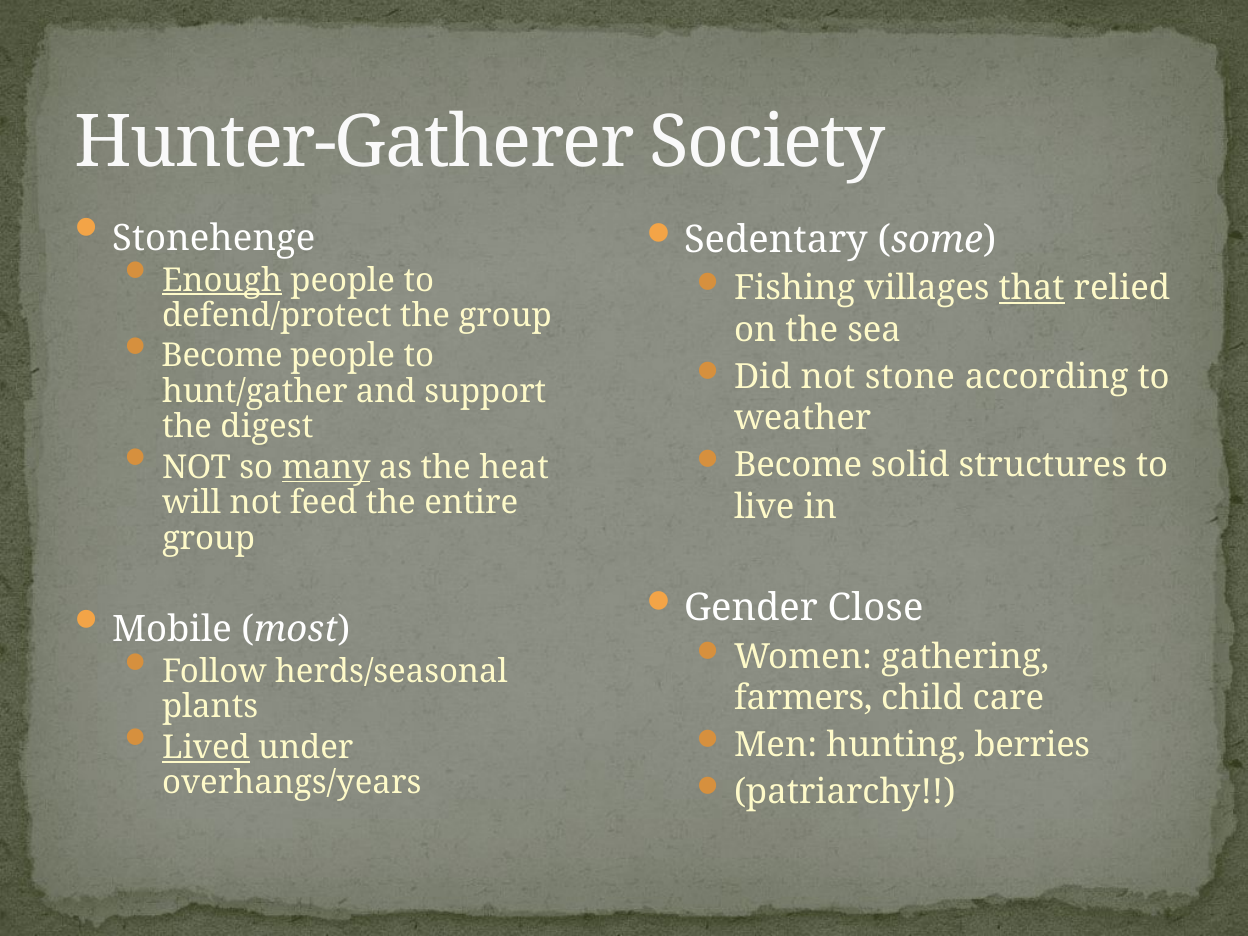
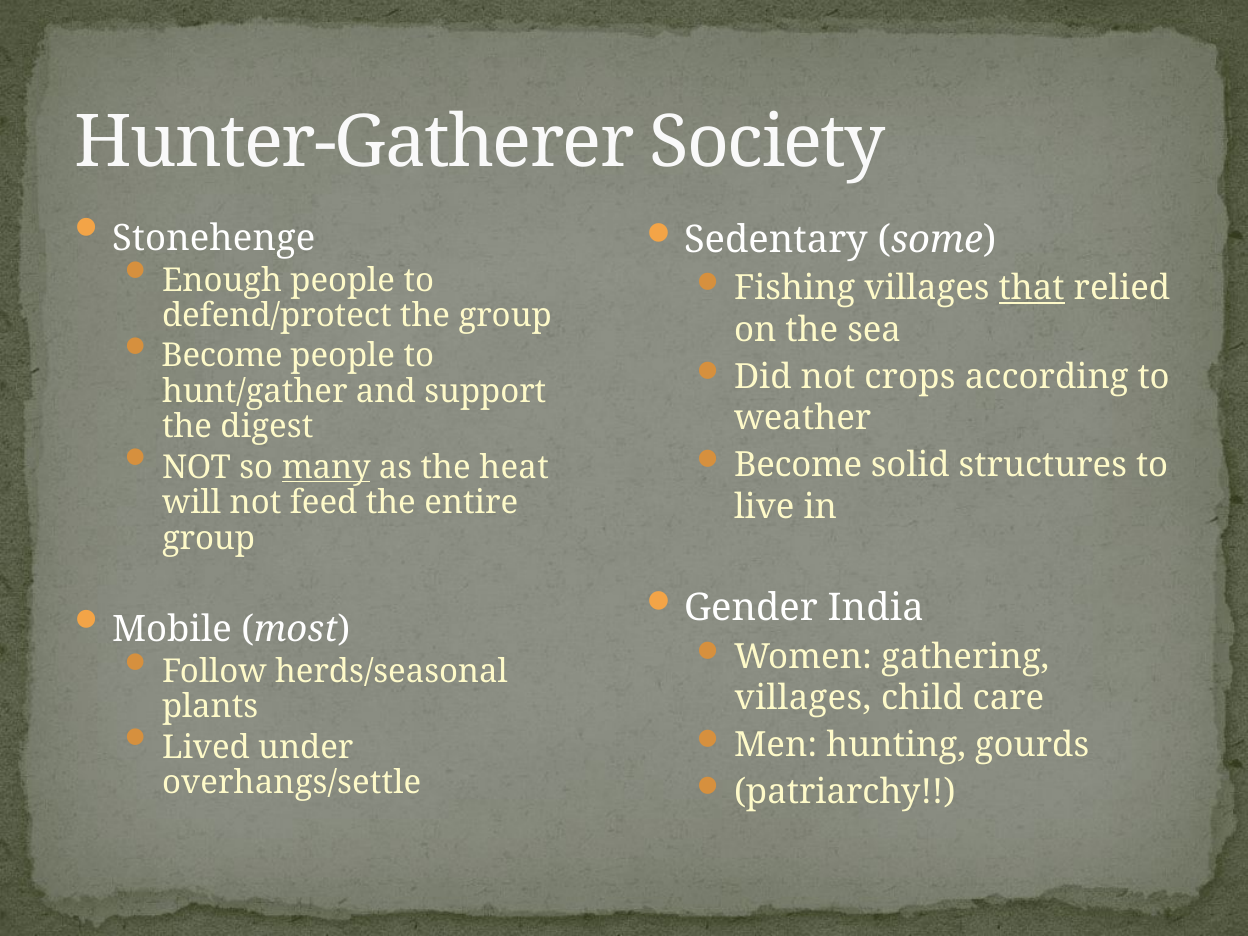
Enough underline: present -> none
stone: stone -> crops
Close: Close -> India
farmers at (803, 698): farmers -> villages
Lived underline: present -> none
berries: berries -> gourds
overhangs/years: overhangs/years -> overhangs/settle
